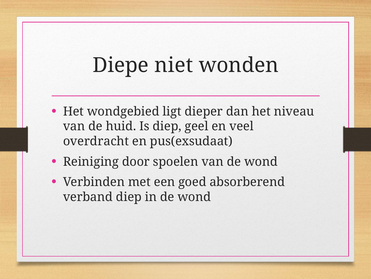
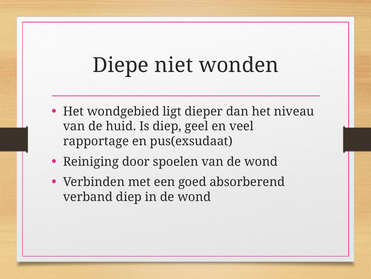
overdracht: overdracht -> rapportage
